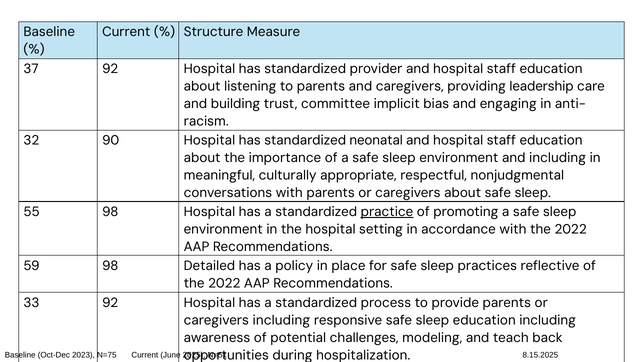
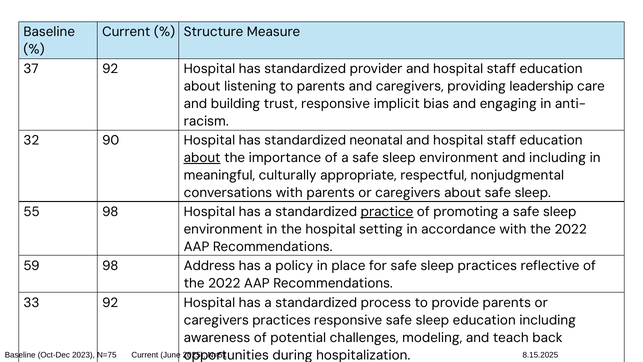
trust committee: committee -> responsive
about at (202, 158) underline: none -> present
Detailed: Detailed -> Address
caregivers including: including -> practices
